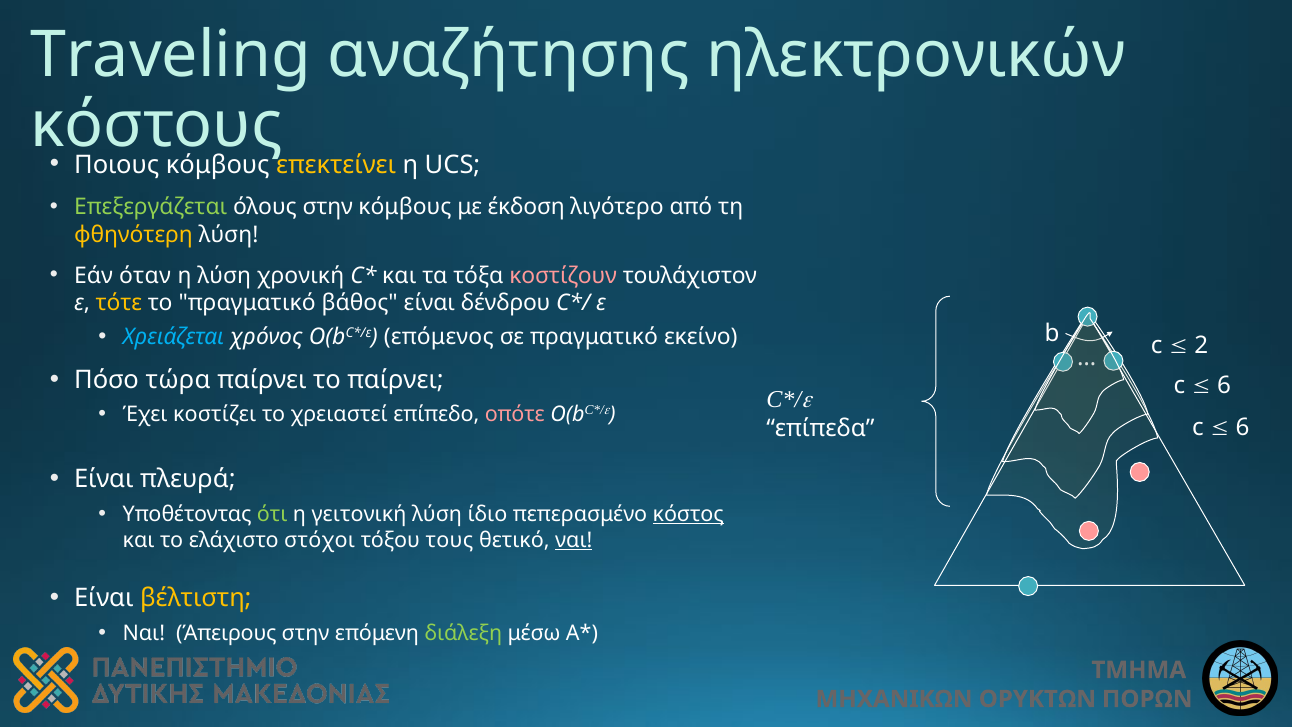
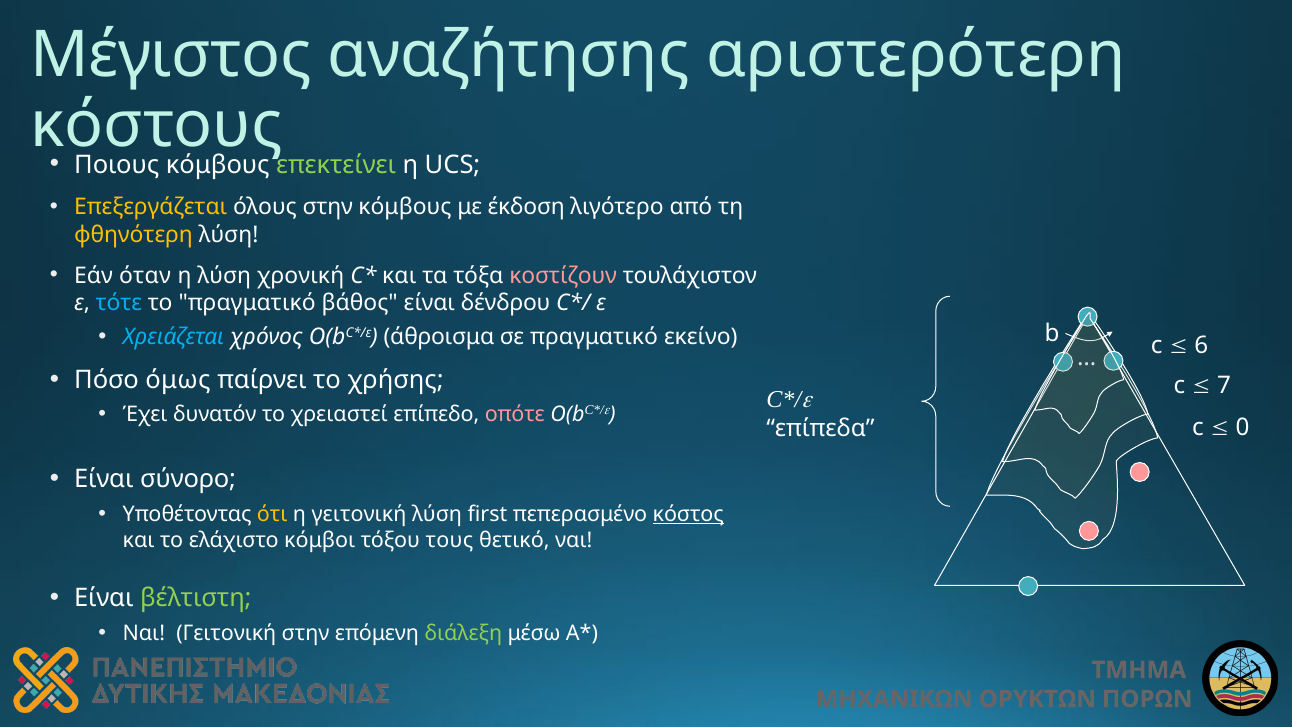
Traveling: Traveling -> Μέγιστος
ηλεκτρονικών: ηλεκτρονικών -> αριστερότερη
επεκτείνει colour: yellow -> light green
Επεξεργάζεται colour: light green -> yellow
τότε colour: yellow -> light blue
επόμενος: επόμενος -> άθροισμα
2: 2 -> 6
τώρα: τώρα -> όμως
το παίρνει: παίρνει -> χρήσης
6 at (1224, 385): 6 -> 7
κοστίζει: κοστίζει -> δυνατόν
6 at (1243, 427): 6 -> 0
πλευρά: πλευρά -> σύνορο
ότι colour: light green -> yellow
ίδιο: ίδιο -> first
στόχοι: στόχοι -> κόμβοι
ναι at (574, 540) underline: present -> none
βέλτιστη colour: yellow -> light green
Ναι Άπειρους: Άπειρους -> Γειτονική
